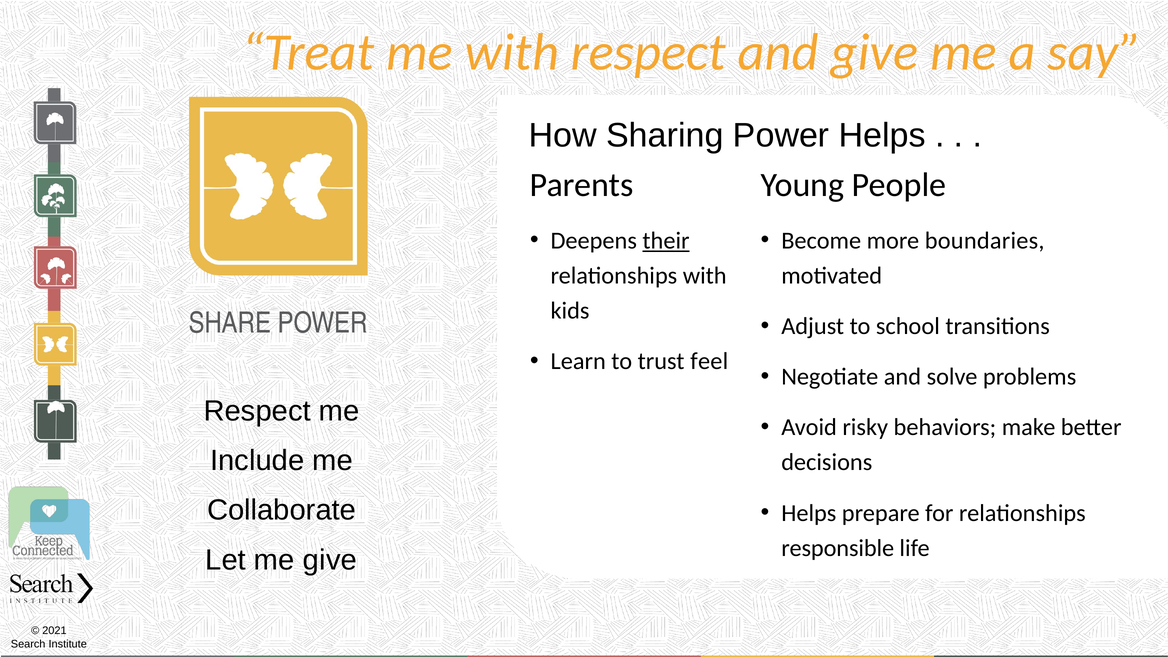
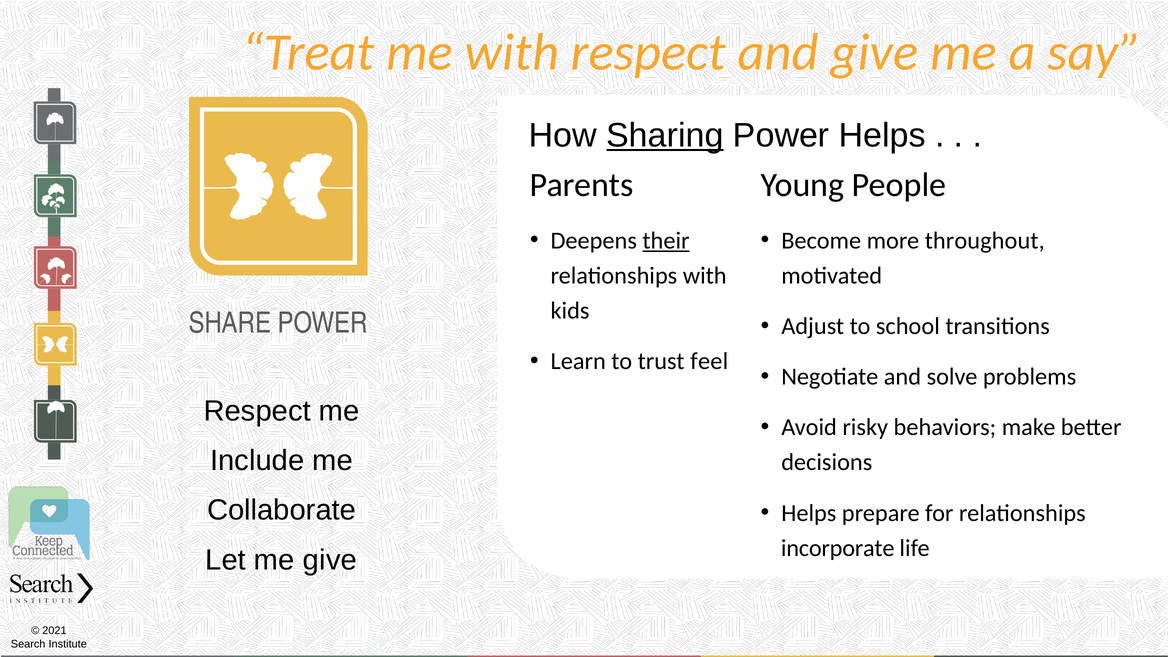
Sharing underline: none -> present
boundaries: boundaries -> throughout
responsible: responsible -> incorporate
